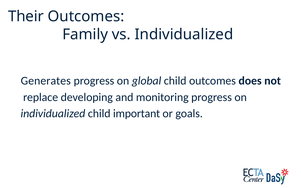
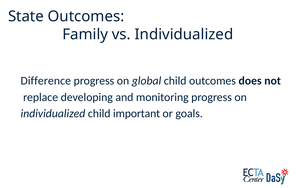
Their: Their -> State
Generates: Generates -> Difference
